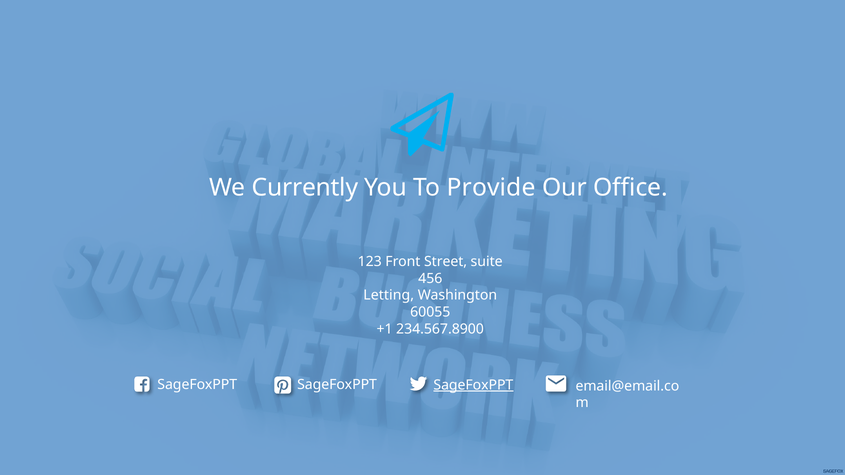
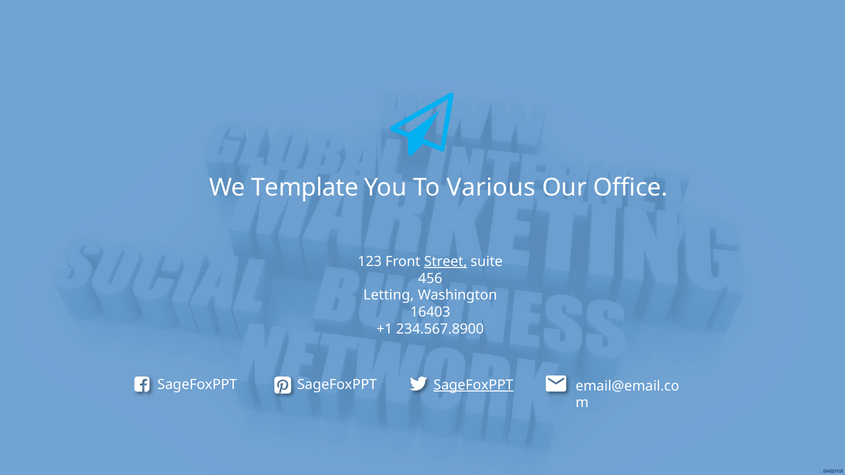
Currently: Currently -> Template
Provide: Provide -> Various
Street underline: none -> present
60055: 60055 -> 16403
